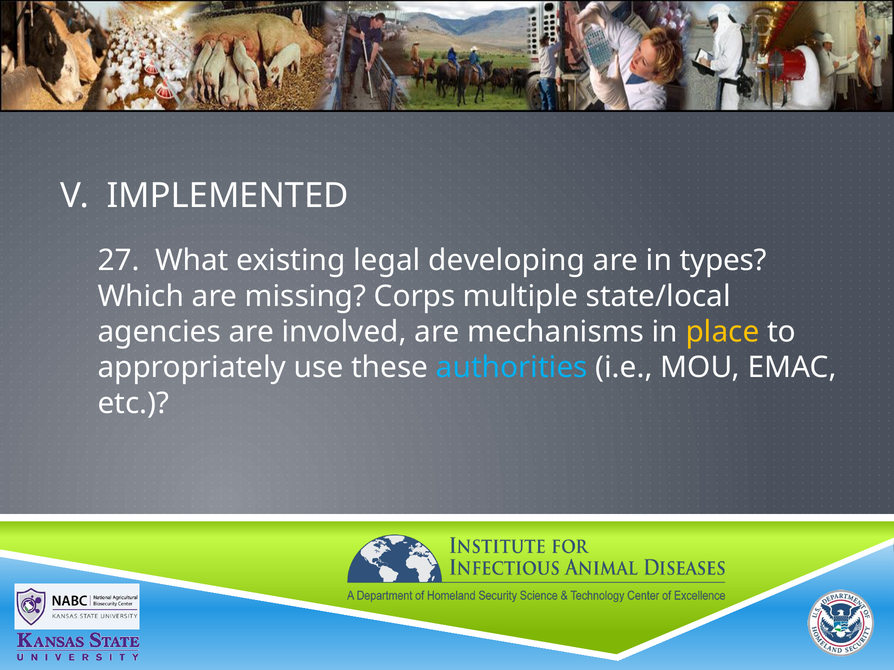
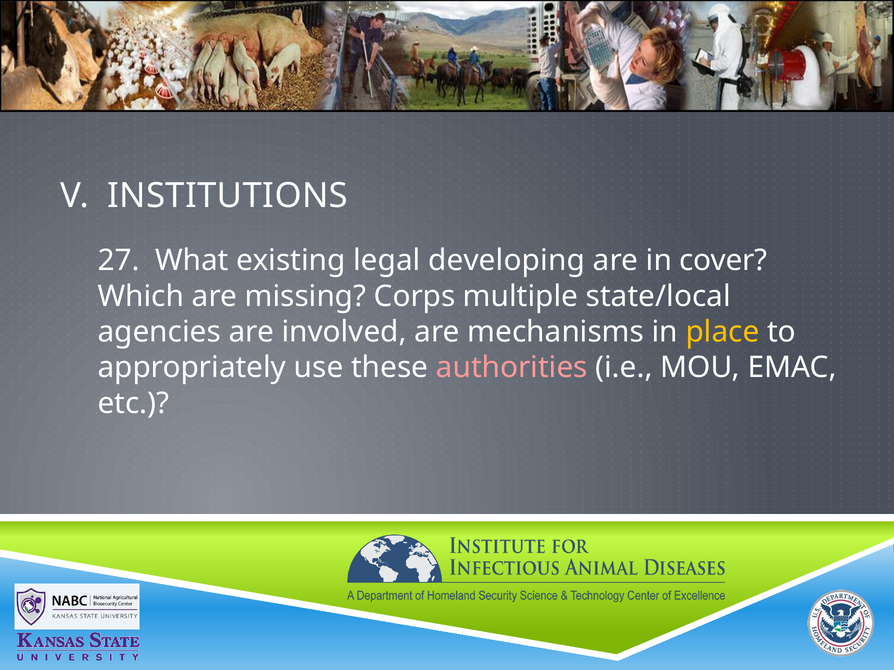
IMPLEMENTED: IMPLEMENTED -> INSTITUTIONS
types: types -> cover
authorities colour: light blue -> pink
